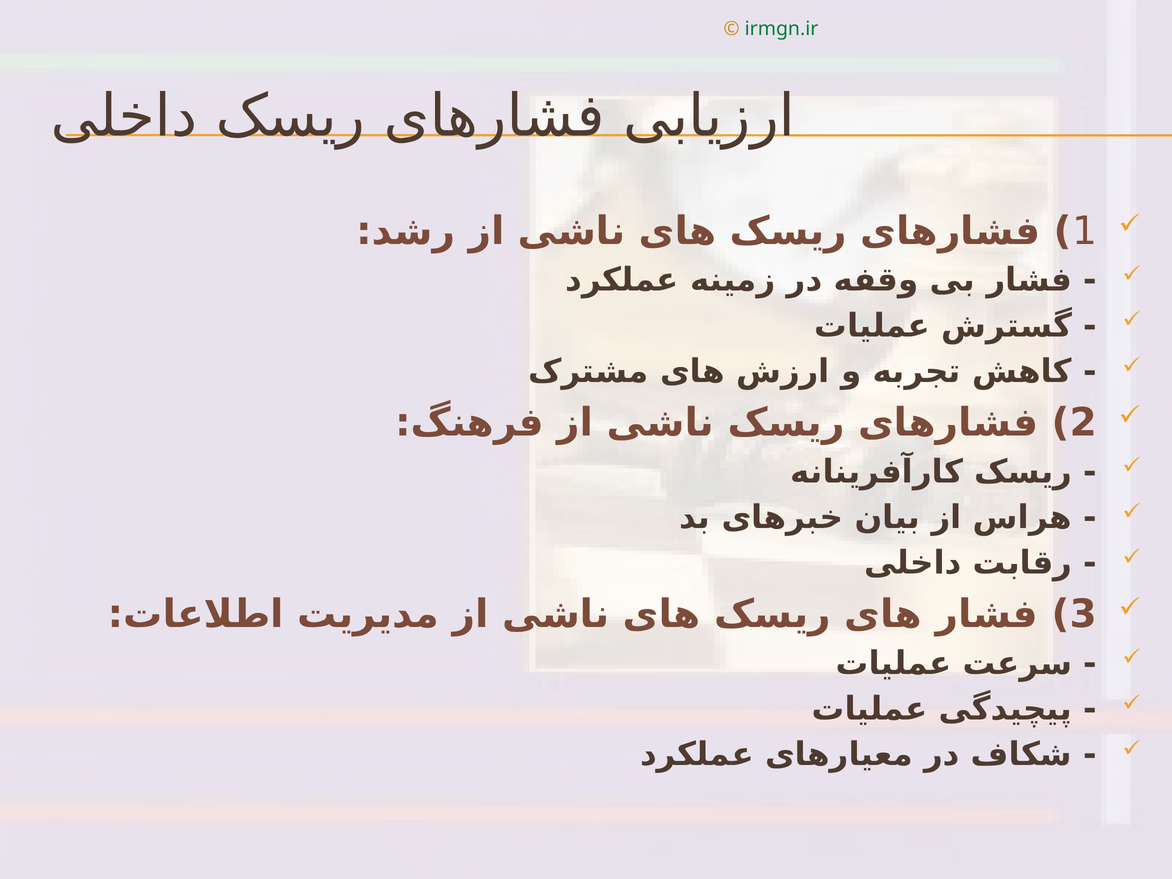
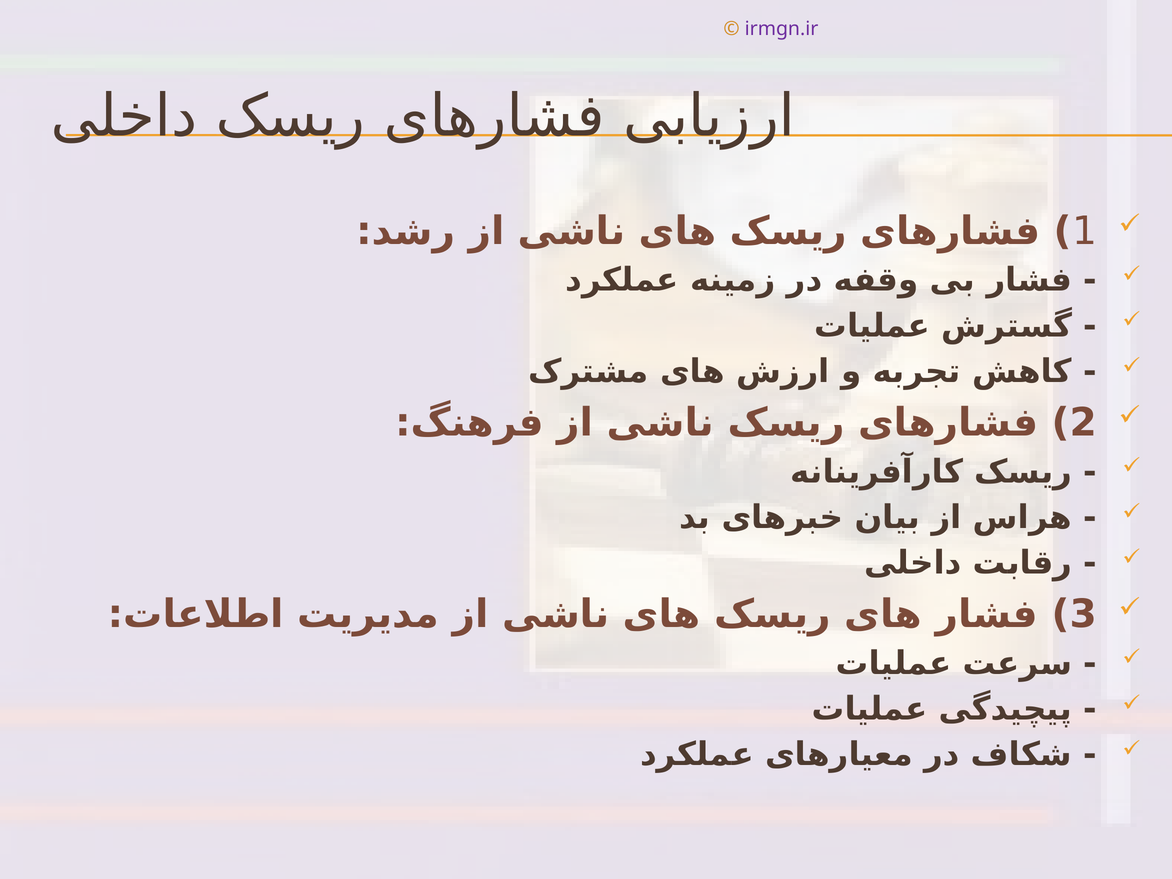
irmgn.ir colour: green -> purple
